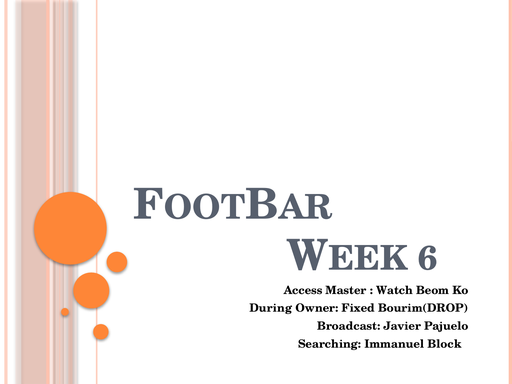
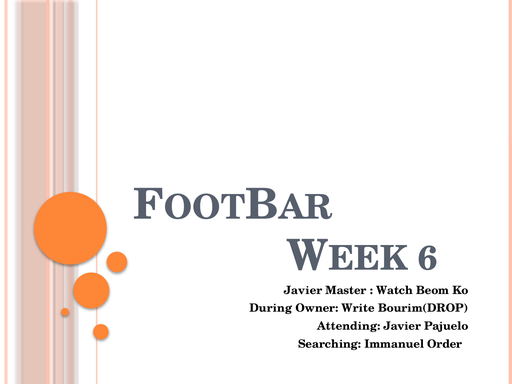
Access at (303, 290): Access -> Javier
Fixed: Fixed -> Write
Broadcast: Broadcast -> Attending
Block: Block -> Order
